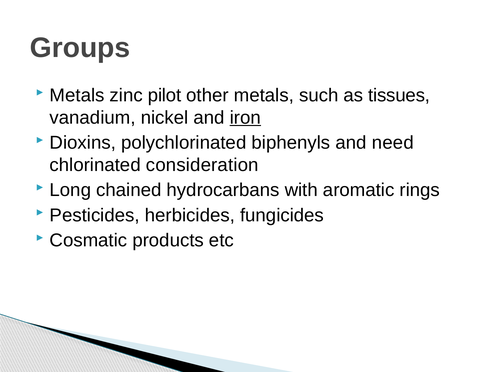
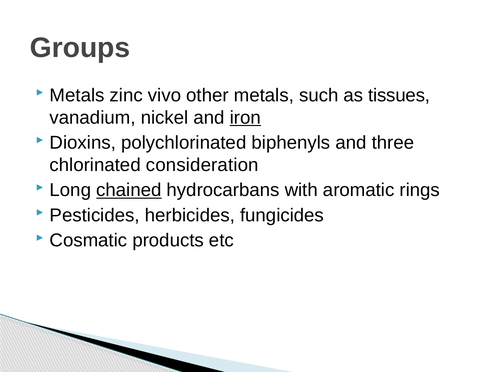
pilot: pilot -> vivo
need: need -> three
chained underline: none -> present
